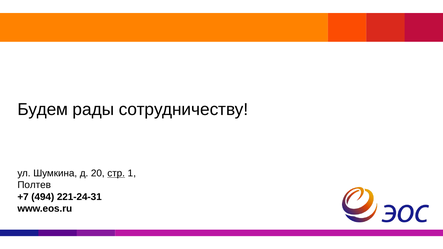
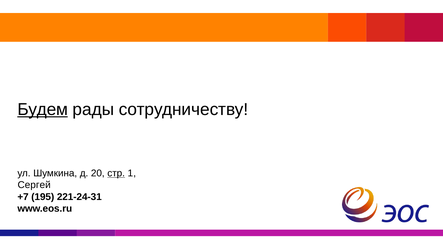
Будем underline: none -> present
Полтев: Полтев -> Сергей
494: 494 -> 195
